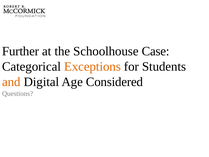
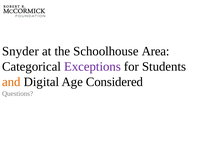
Further: Further -> Snyder
Case: Case -> Area
Exceptions colour: orange -> purple
